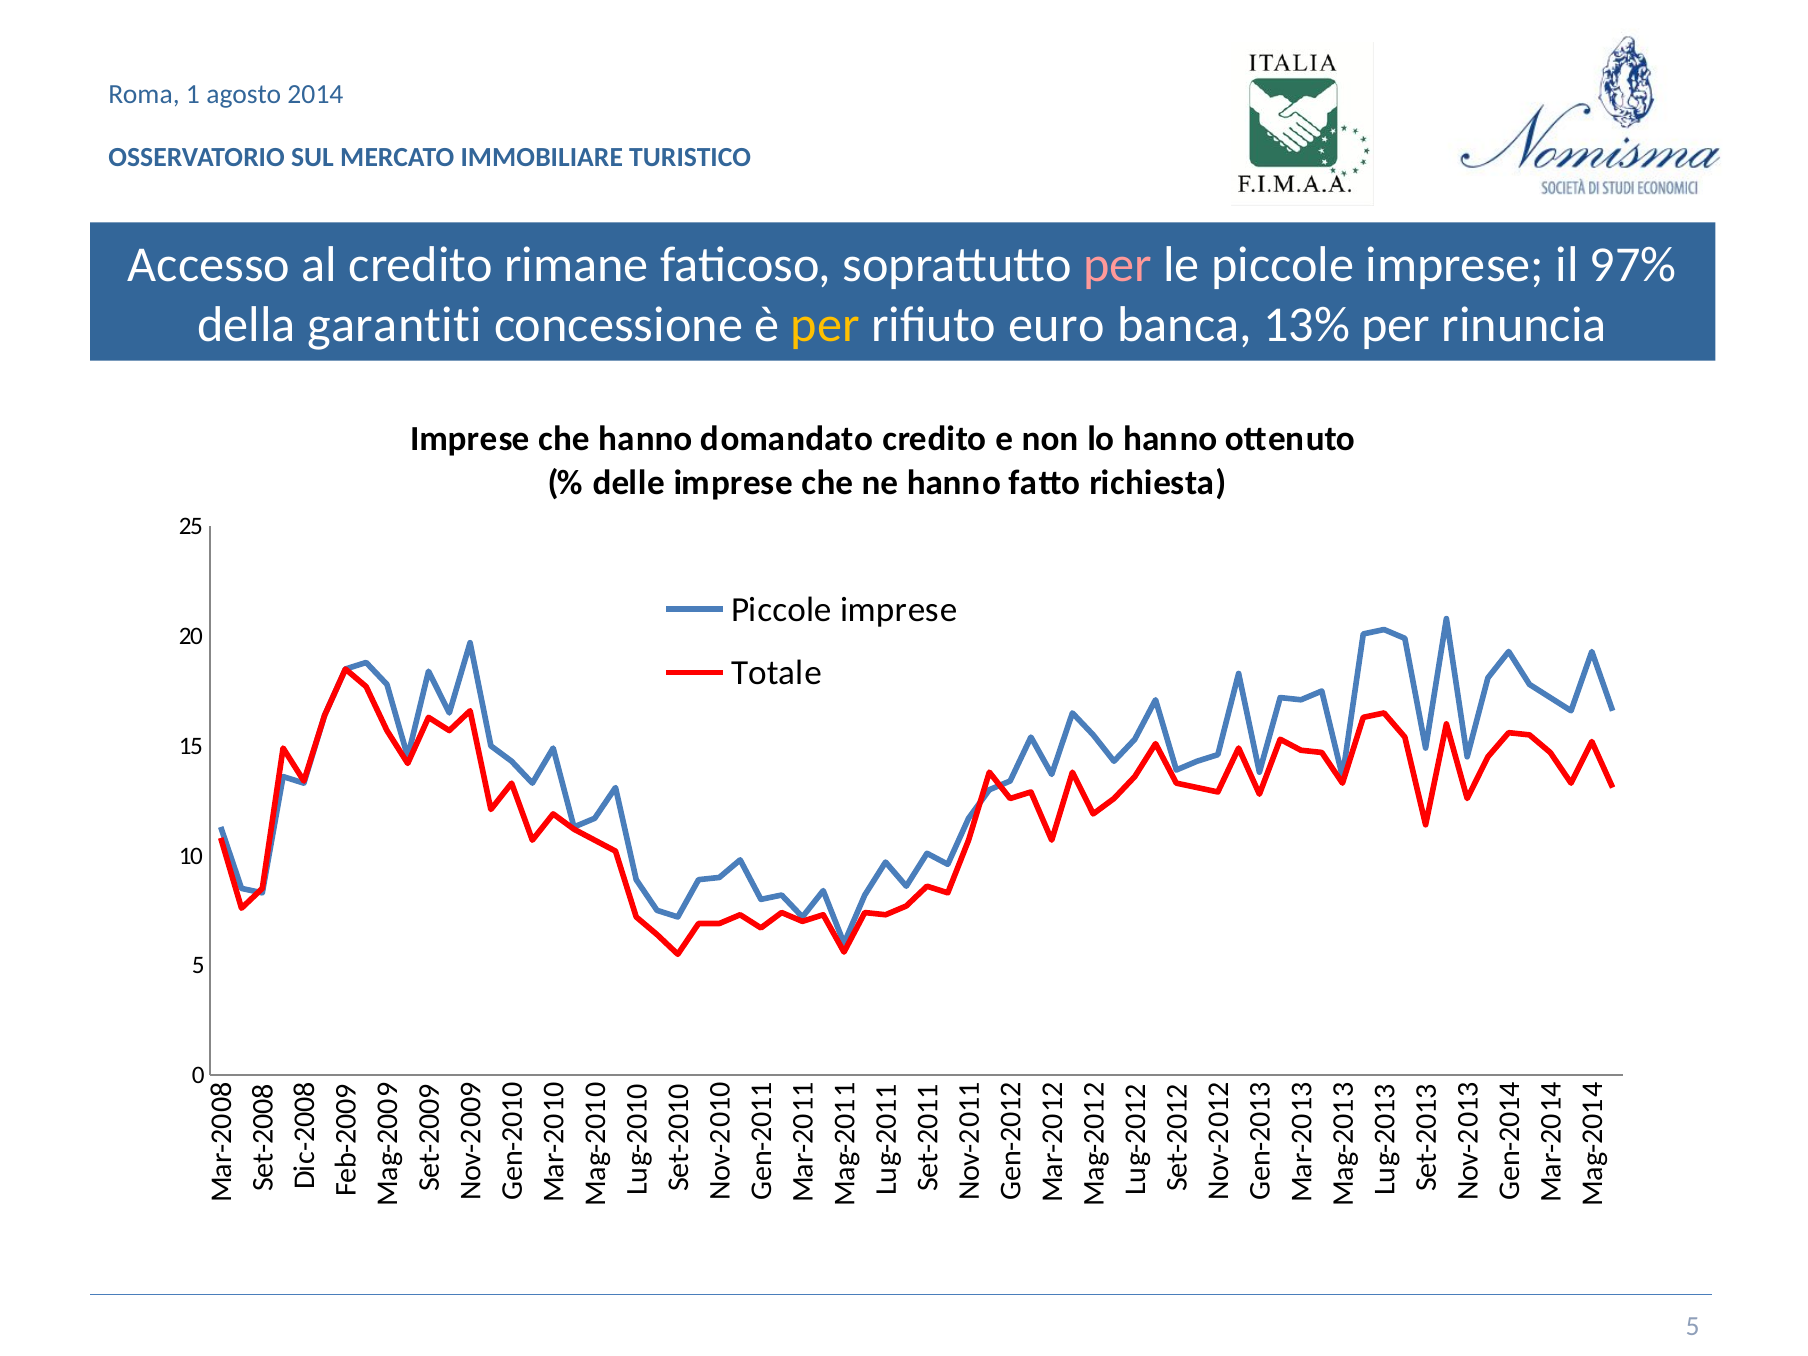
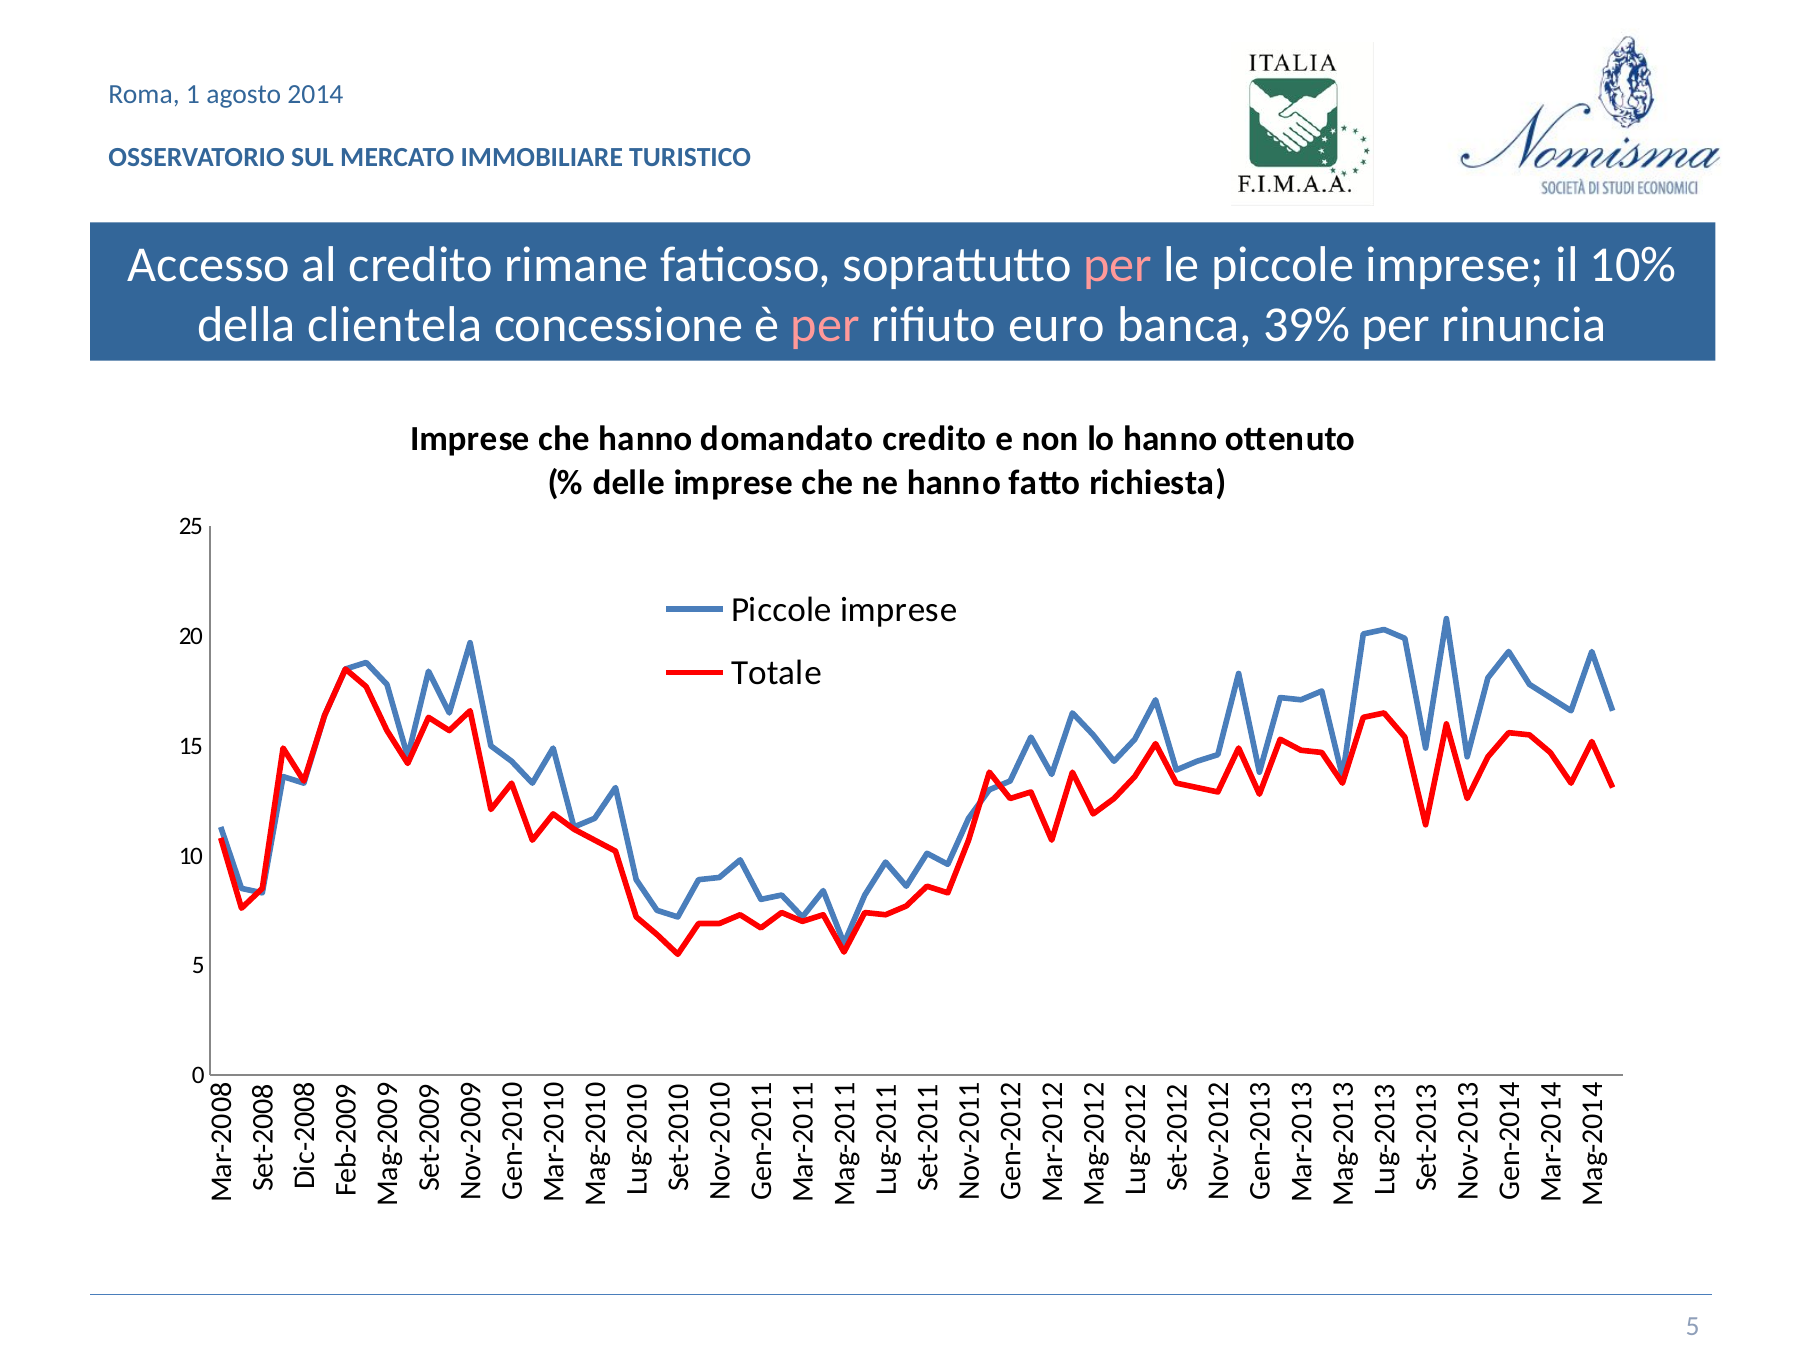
97%: 97% -> 10%
garantiti: garantiti -> clientela
per at (825, 325) colour: yellow -> pink
13%: 13% -> 39%
